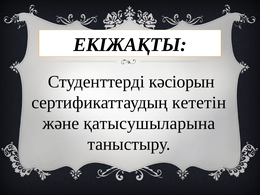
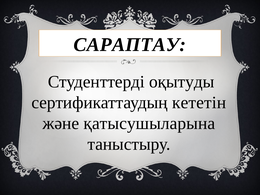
ЕКІЖАҚТЫ: ЕКІЖАҚТЫ -> САРАПТАУ
кәсіорын: кәсіорын -> оқытуды
